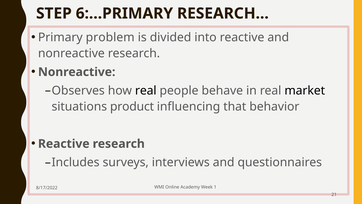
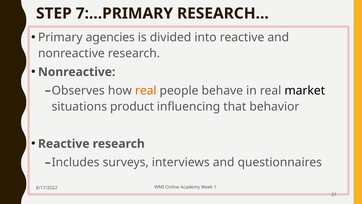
6:…PRIMARY: 6:…PRIMARY -> 7:…PRIMARY
problem: problem -> agencies
real at (146, 90) colour: black -> orange
